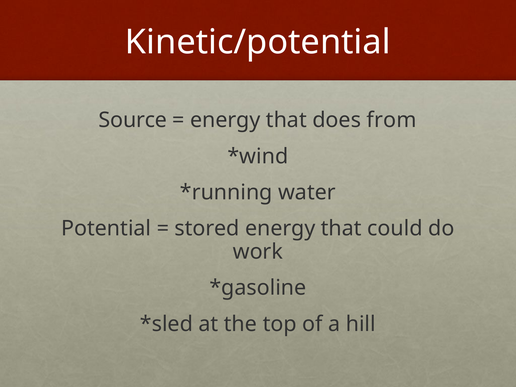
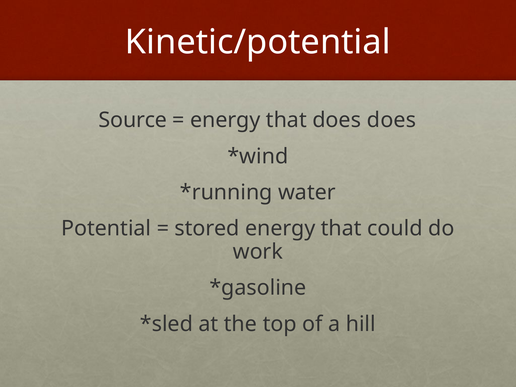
does from: from -> does
